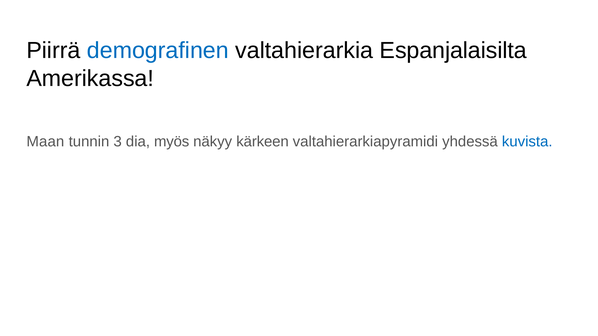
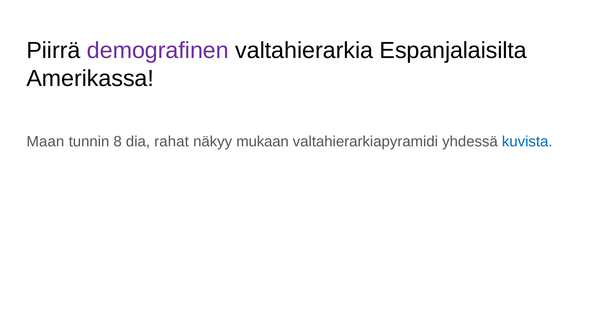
demografinen colour: blue -> purple
3: 3 -> 8
myös: myös -> rahat
kärkeen: kärkeen -> mukaan
